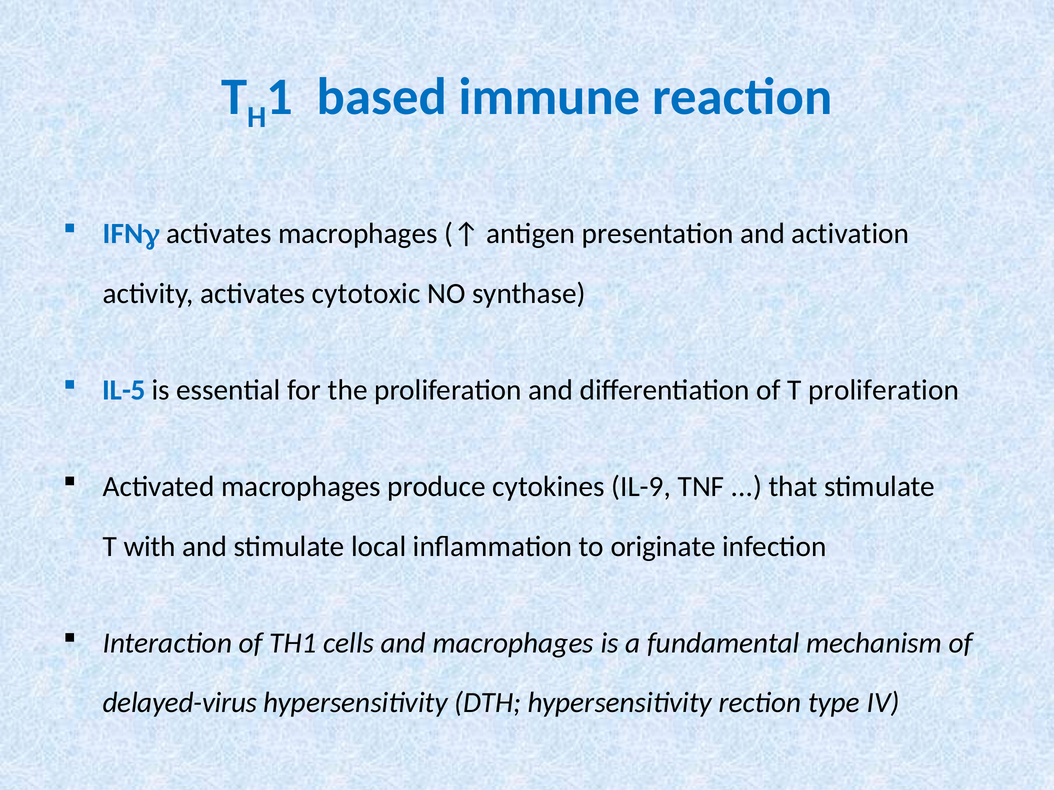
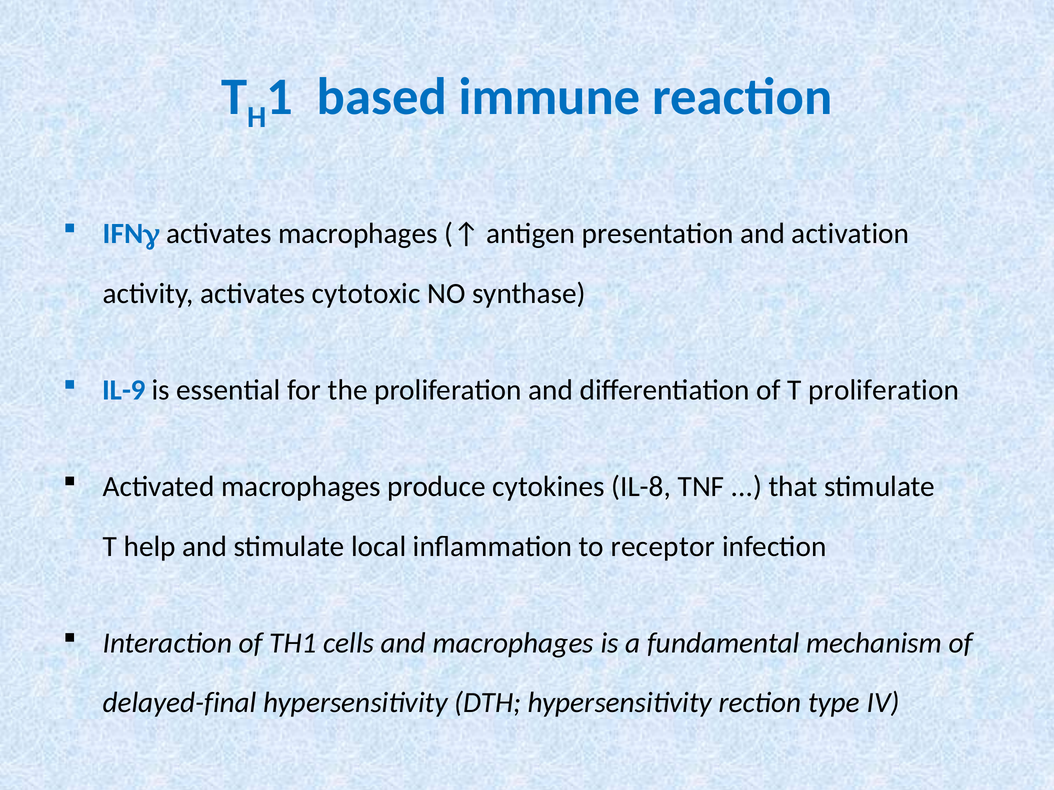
IL-5: IL-5 -> IL-9
IL-9: IL-9 -> IL-8
with: with -> help
originate: originate -> receptor
delayed-virus: delayed-virus -> delayed-final
